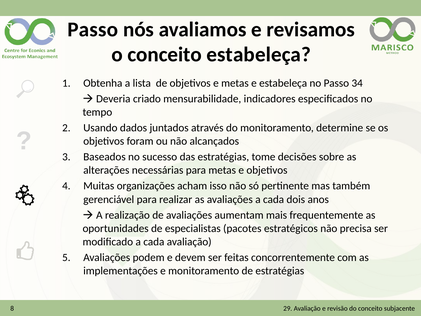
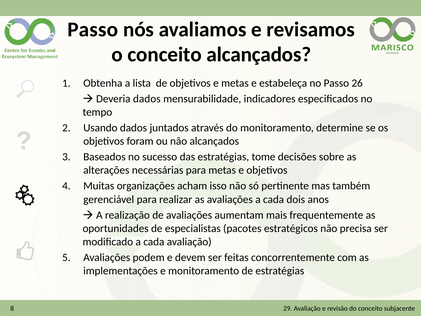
conceito estabeleça: estabeleça -> alcançados
34: 34 -> 26
Deveria criado: criado -> dados
